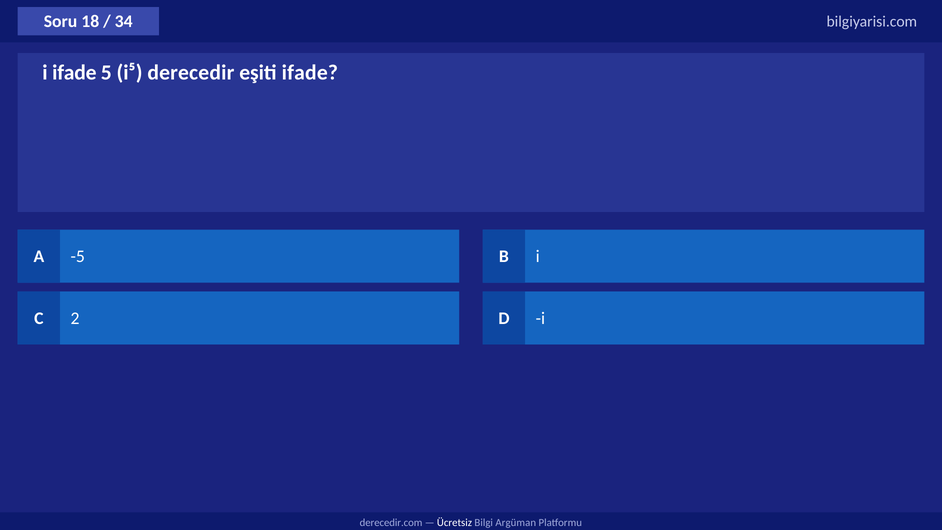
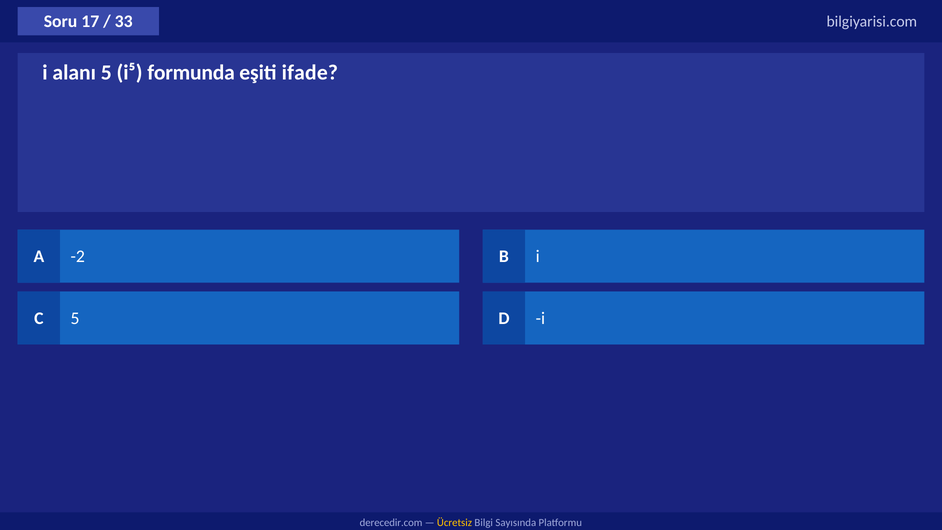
18: 18 -> 17
34: 34 -> 33
i ifade: ifade -> alanı
derecedir: derecedir -> formunda
-5: -5 -> -2
C 2: 2 -> 5
Ücretsiz colour: white -> yellow
Argüman: Argüman -> Sayısında
